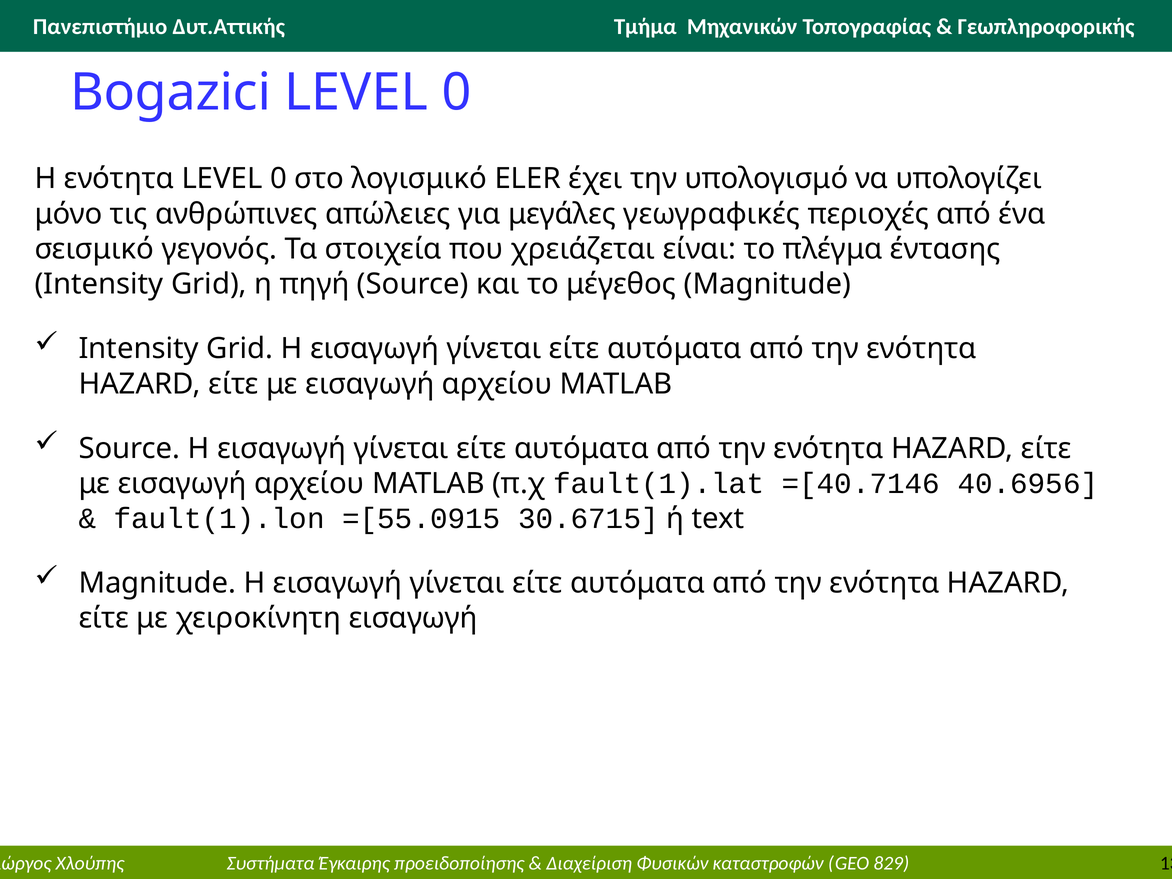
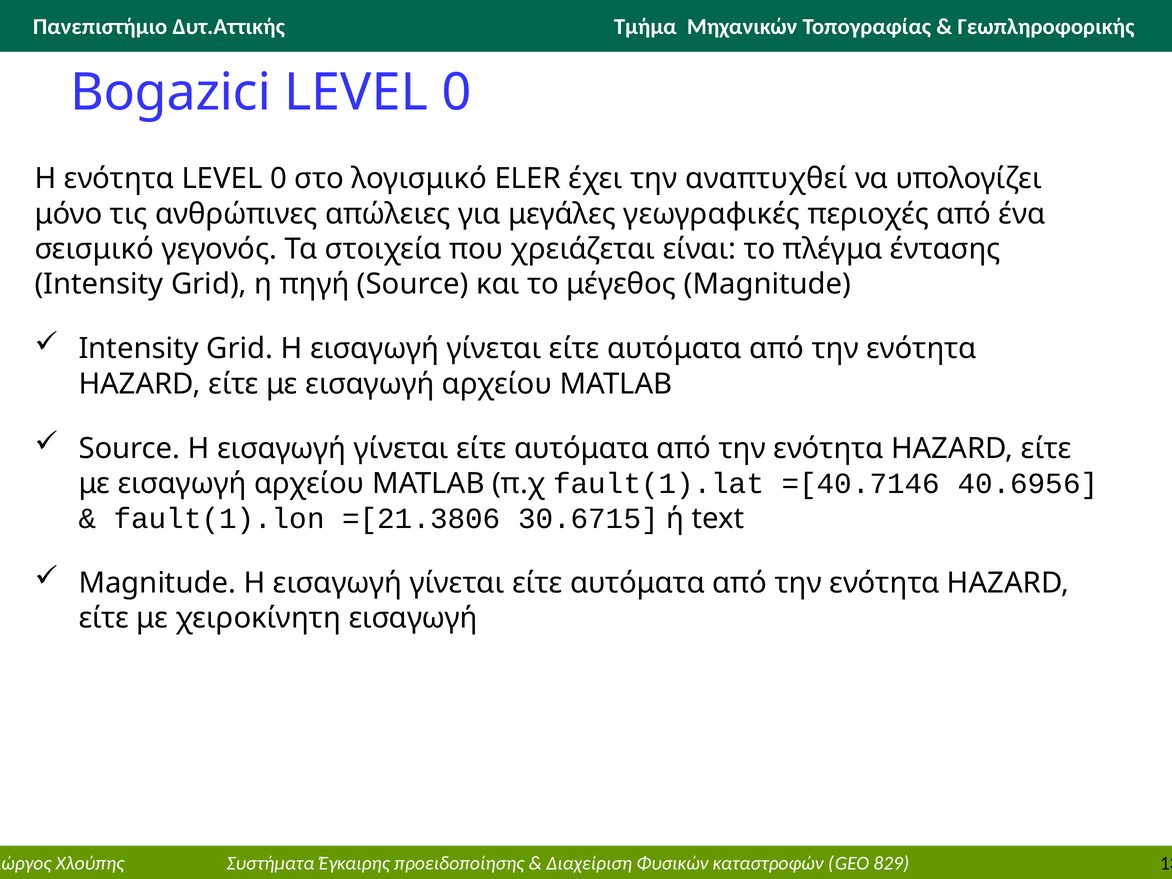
υπολογισμό: υπολογισμό -> αναπτυχθεί
=[55.0915: =[55.0915 -> =[21.3806
